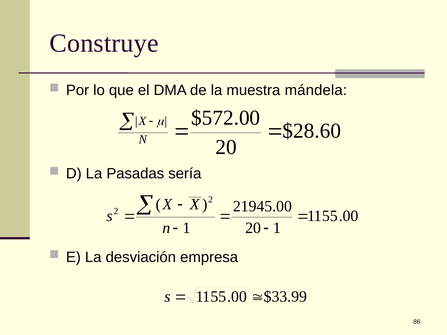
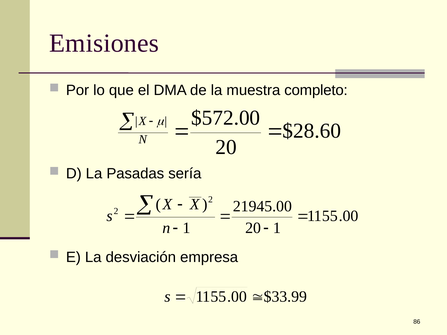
Construye: Construye -> Emisiones
mándela: mándela -> completo
